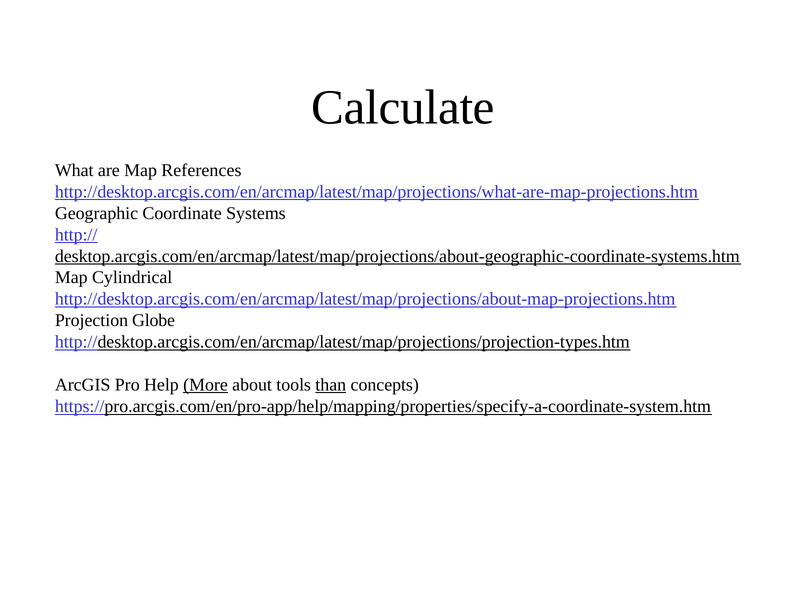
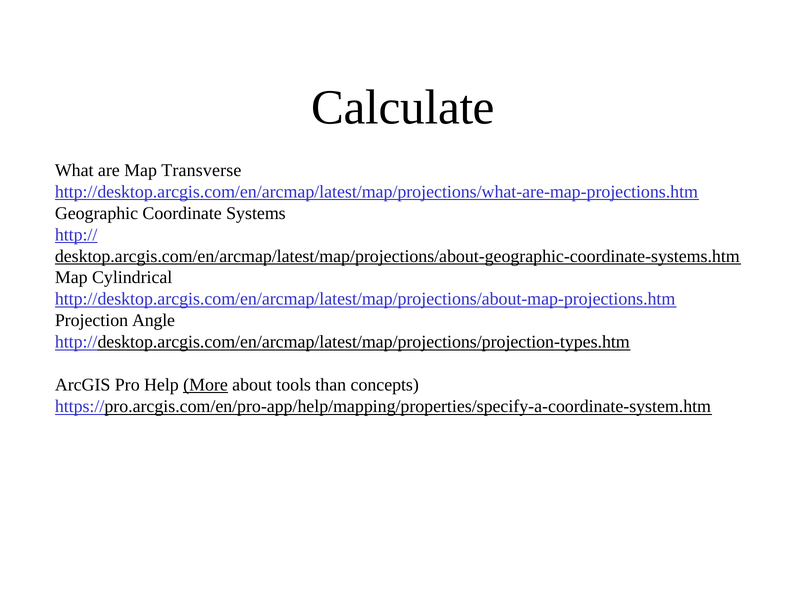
References: References -> Transverse
Globe: Globe -> Angle
than underline: present -> none
